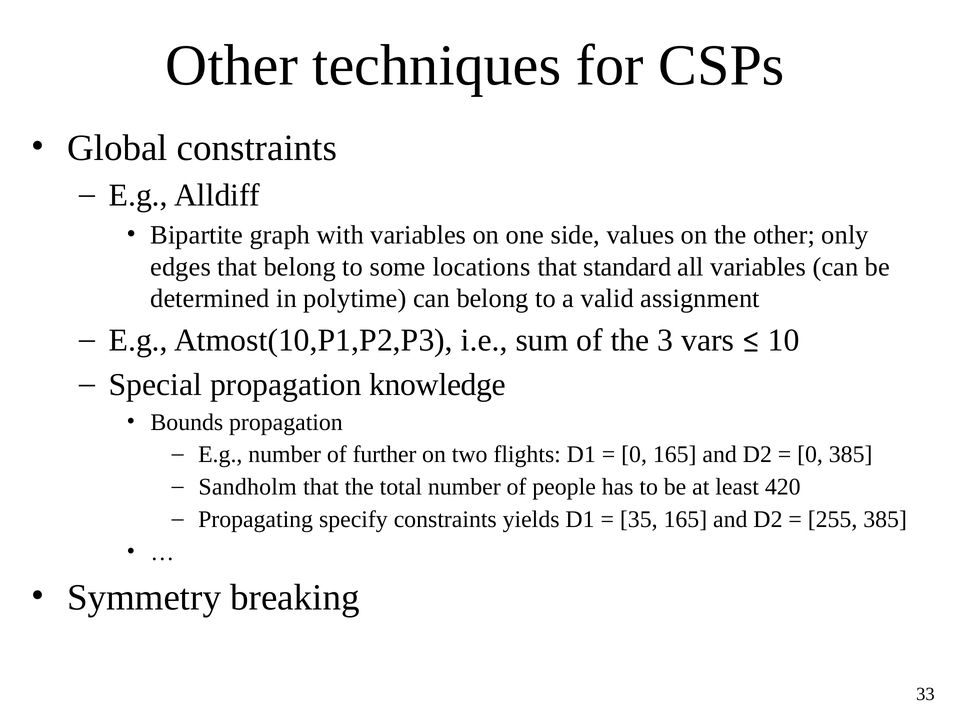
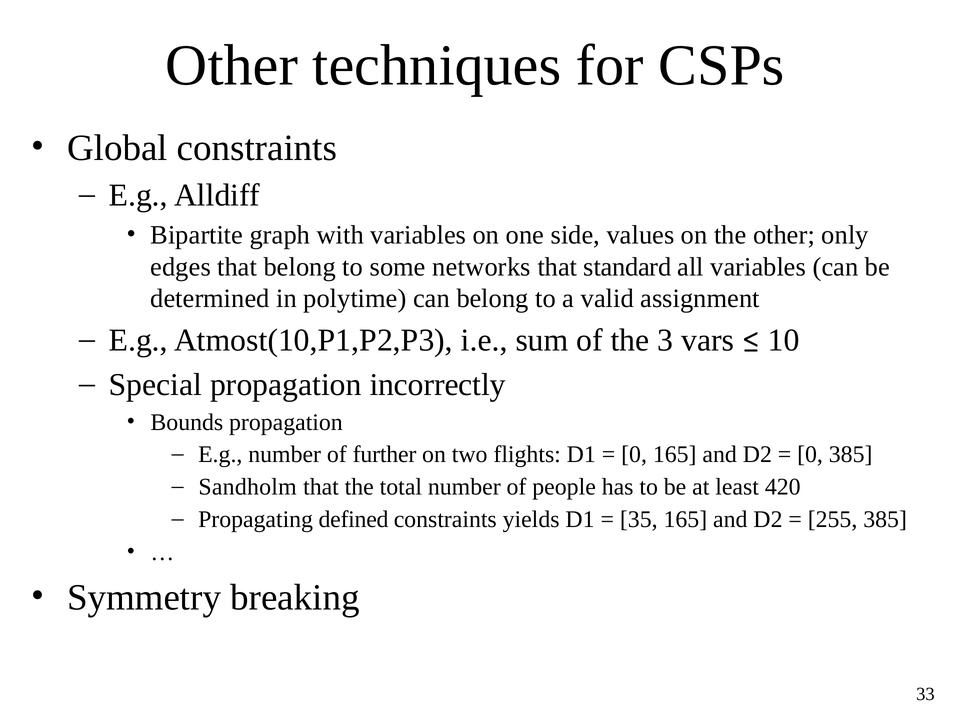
locations: locations -> networks
knowledge: knowledge -> incorrectly
specify: specify -> defined
